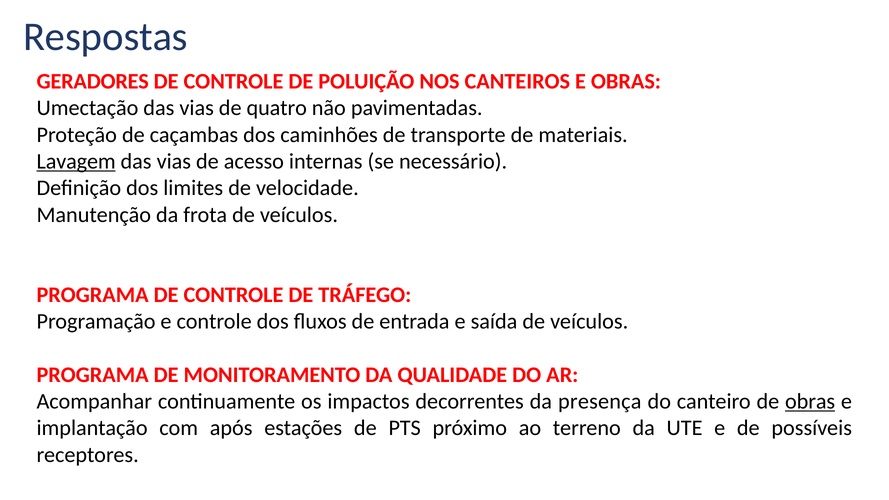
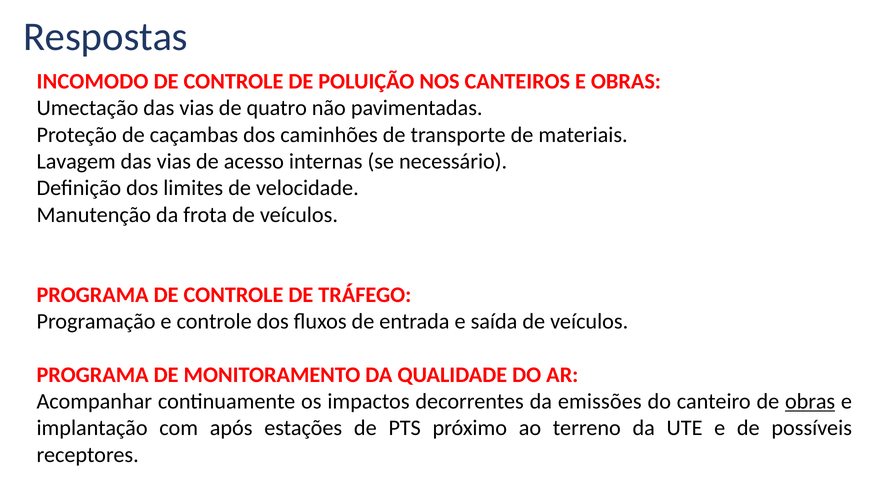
GERADORES: GERADORES -> INCOMODO
Lavagem underline: present -> none
presença: presença -> emissões
